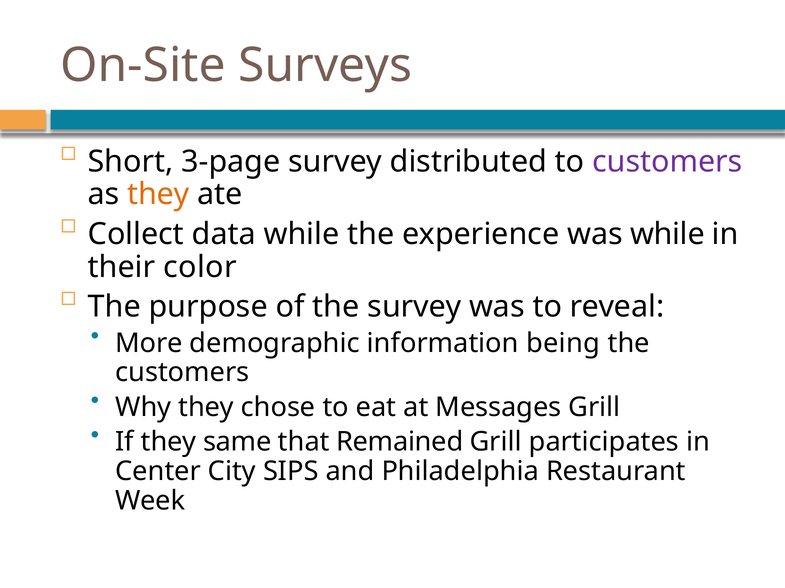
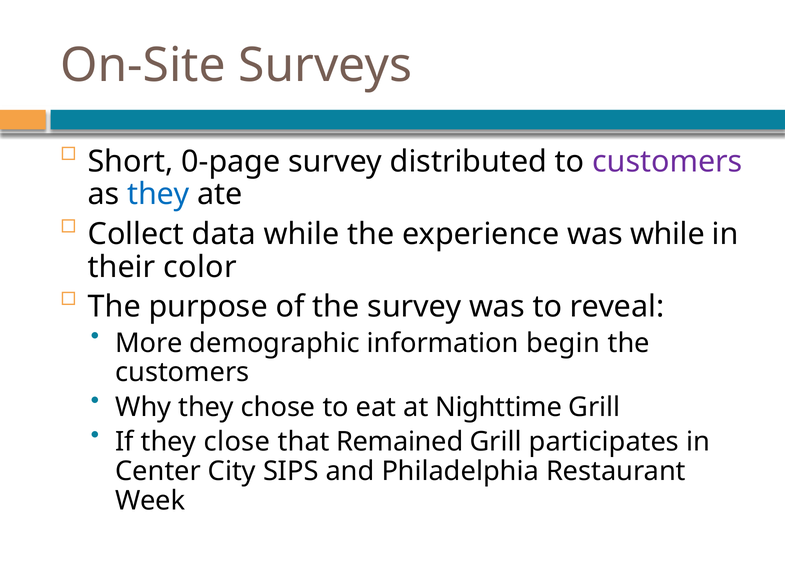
3-page: 3-page -> 0-page
they at (158, 195) colour: orange -> blue
being: being -> begin
Messages: Messages -> Nighttime
same: same -> close
